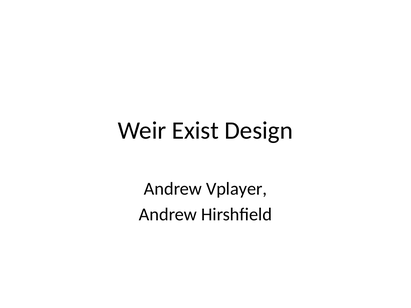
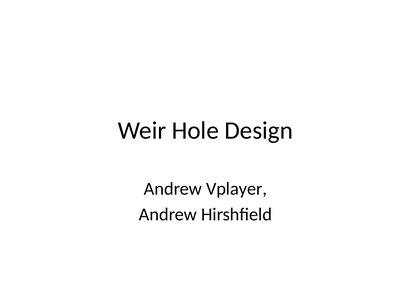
Exist: Exist -> Hole
